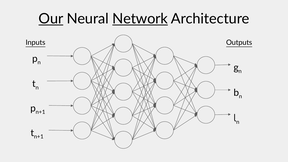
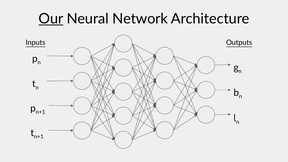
Network underline: present -> none
